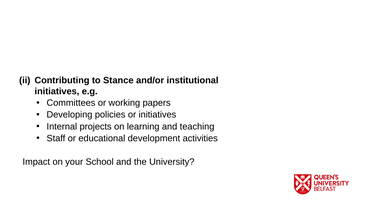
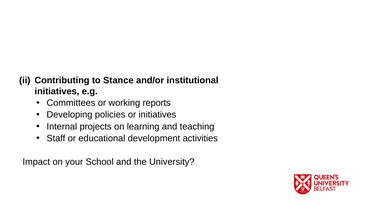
papers: papers -> reports
